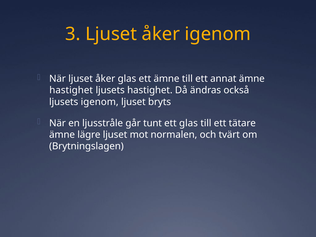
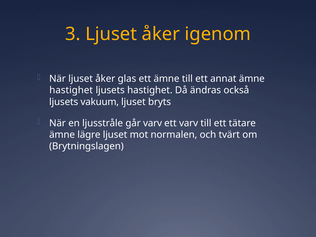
ljusets igenom: igenom -> vakuum
går tunt: tunt -> varv
ett glas: glas -> varv
